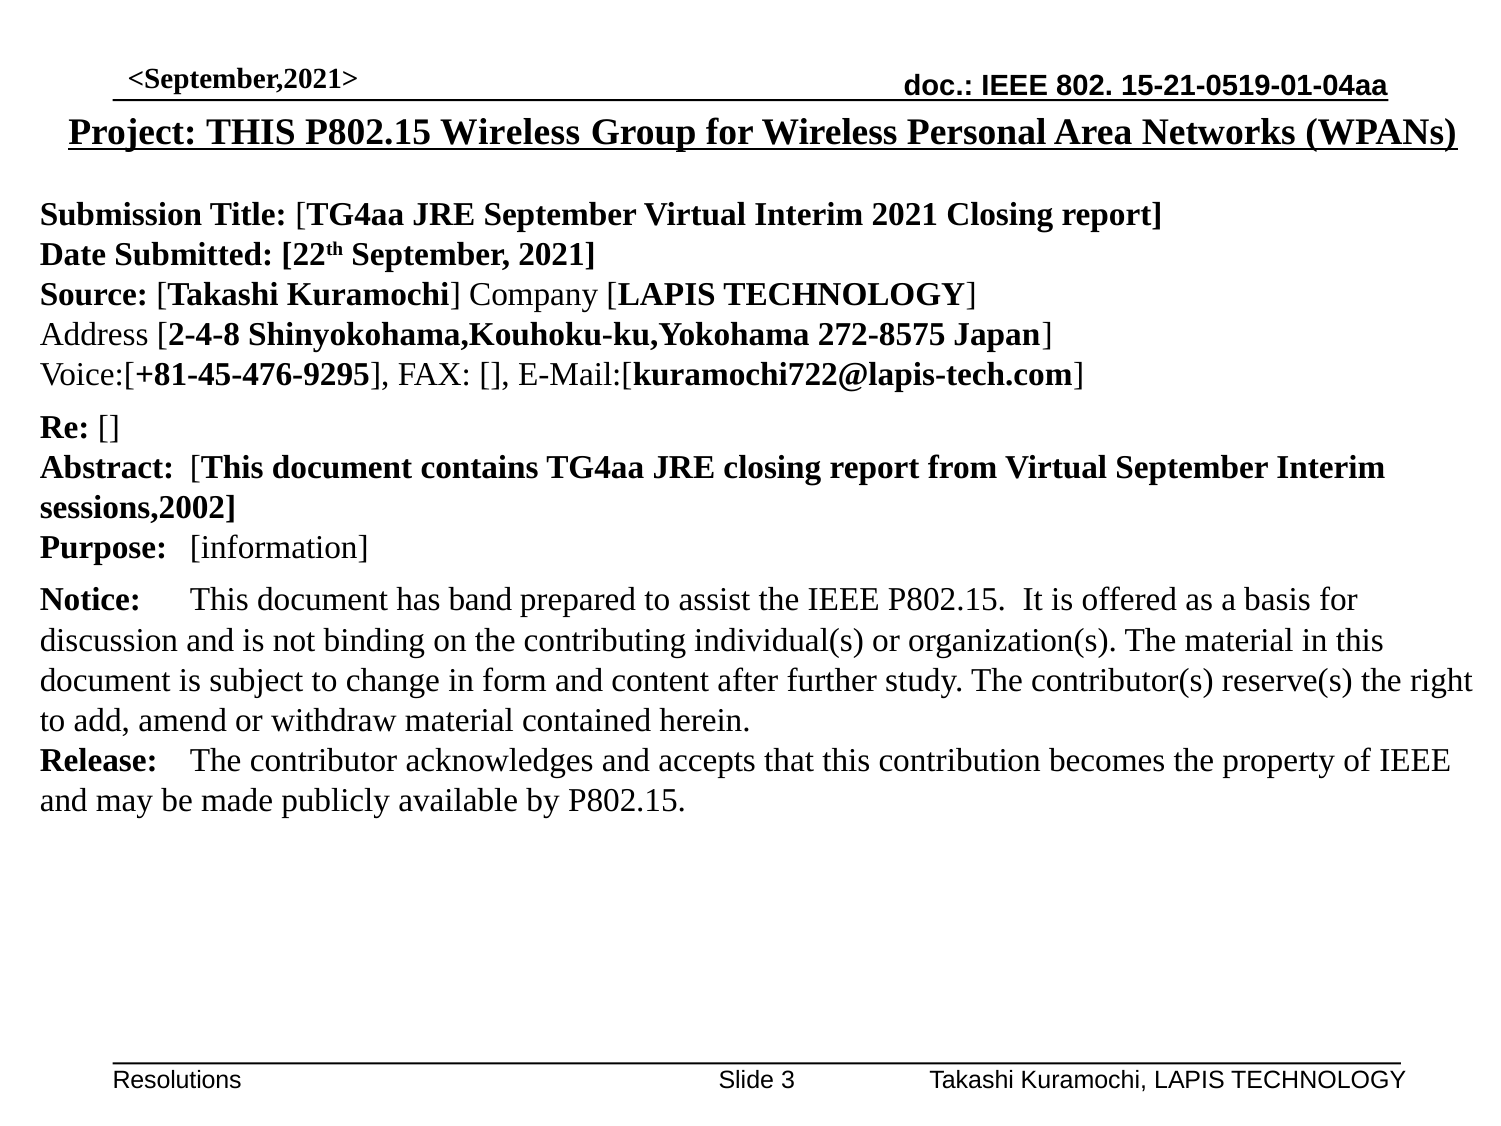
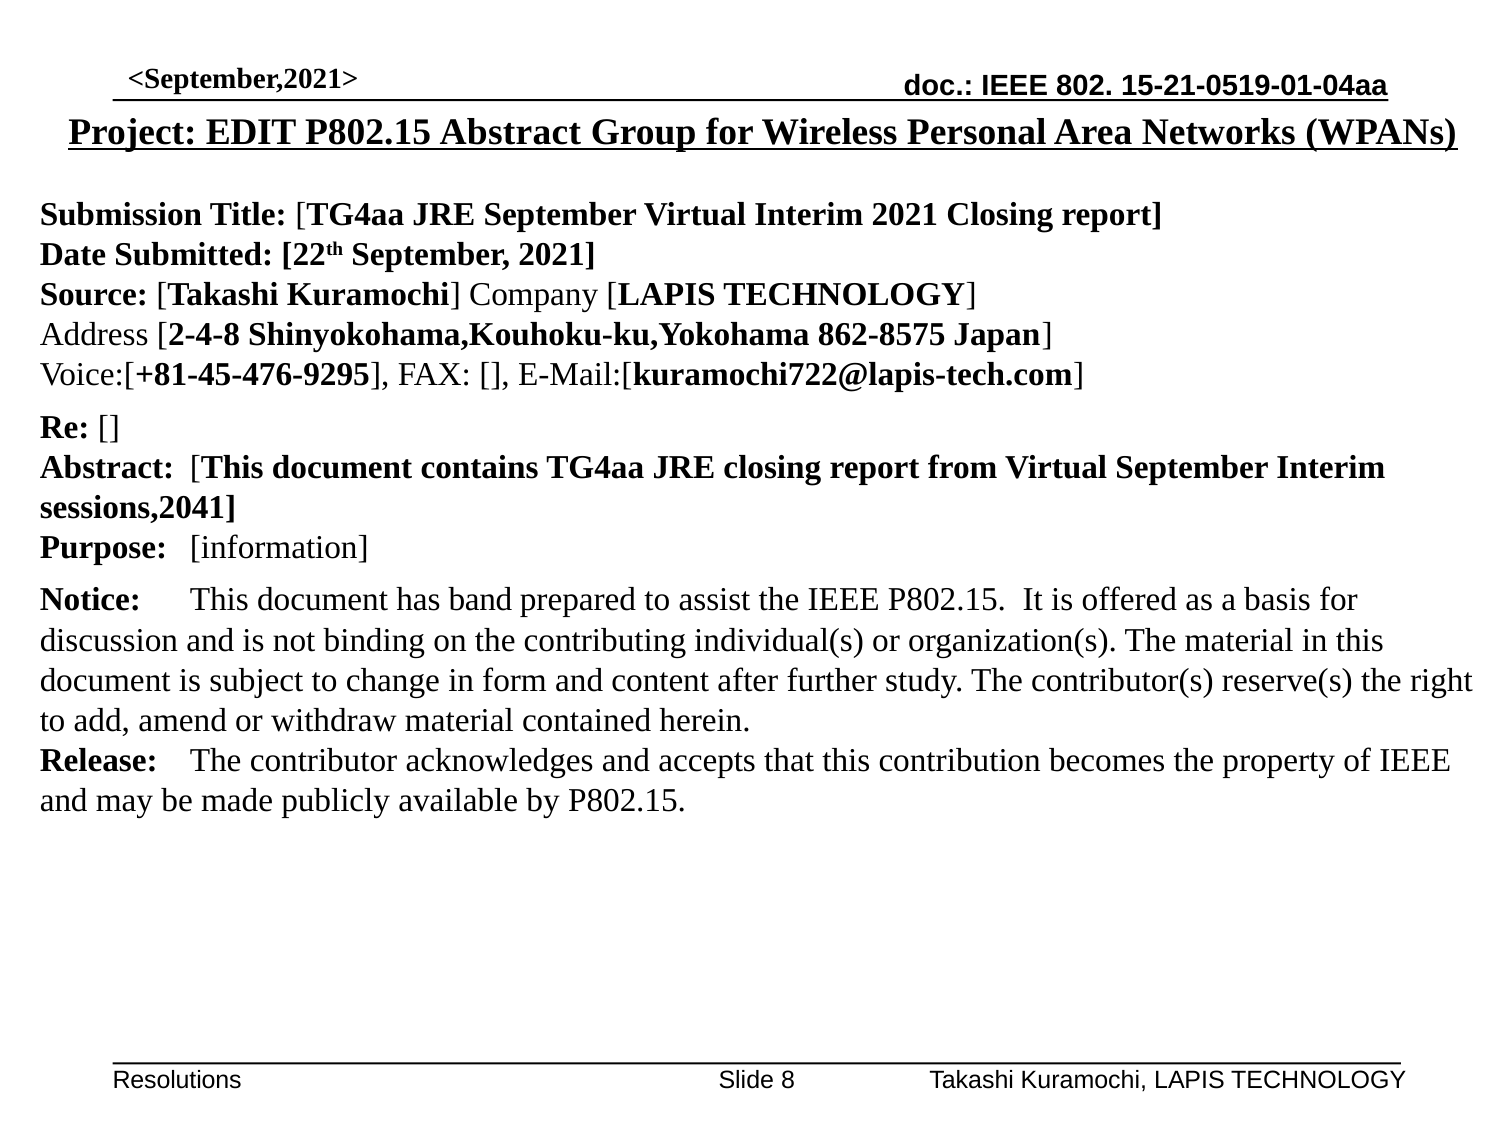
Project THIS: THIS -> EDIT
P802.15 Wireless: Wireless -> Abstract
272-8575: 272-8575 -> 862-8575
sessions,2002: sessions,2002 -> sessions,2041
3: 3 -> 8
